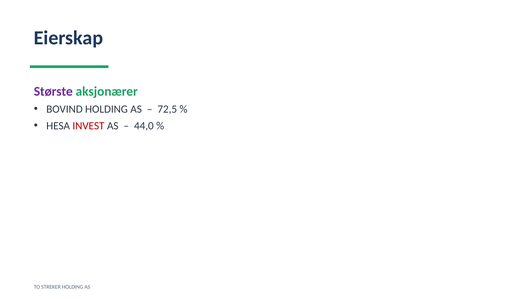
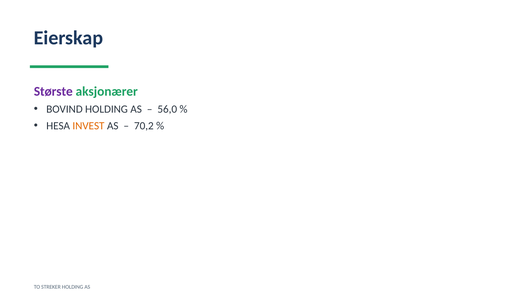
72,5: 72,5 -> 56,0
INVEST colour: red -> orange
44,0: 44,0 -> 70,2
